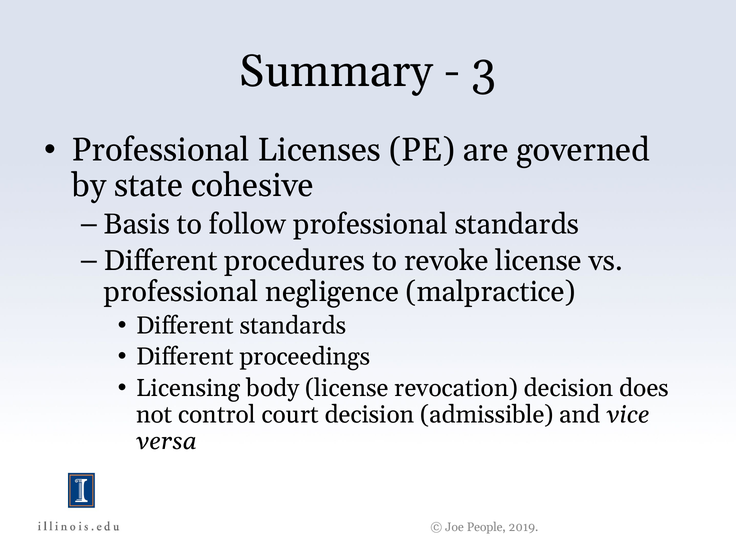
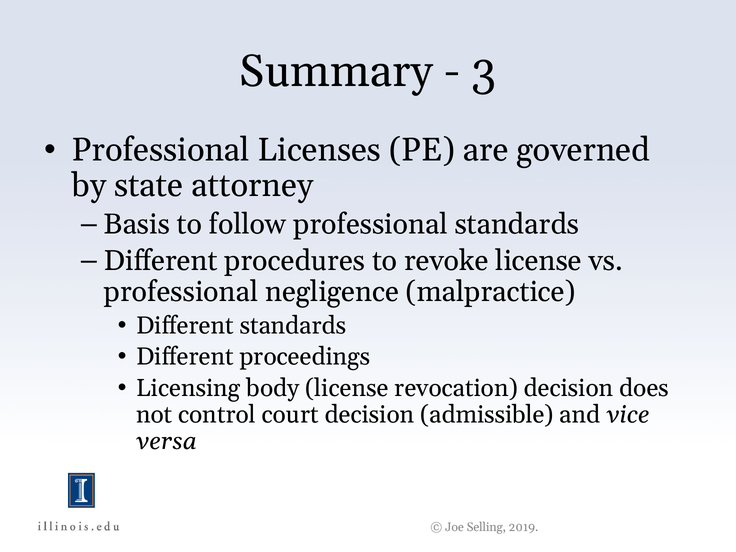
cohesive: cohesive -> attorney
People: People -> Selling
